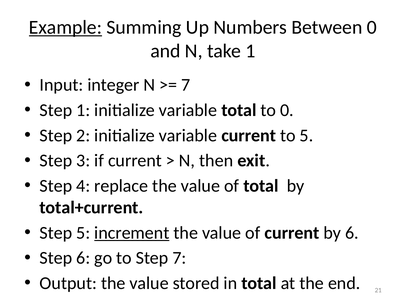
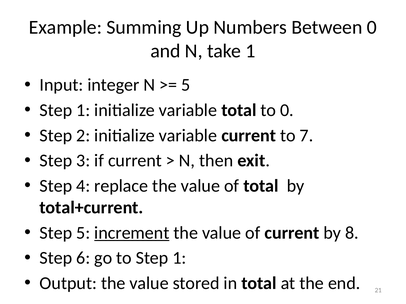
Example underline: present -> none
7 at (186, 85): 7 -> 5
to 5: 5 -> 7
by 6: 6 -> 8
to Step 7: 7 -> 1
